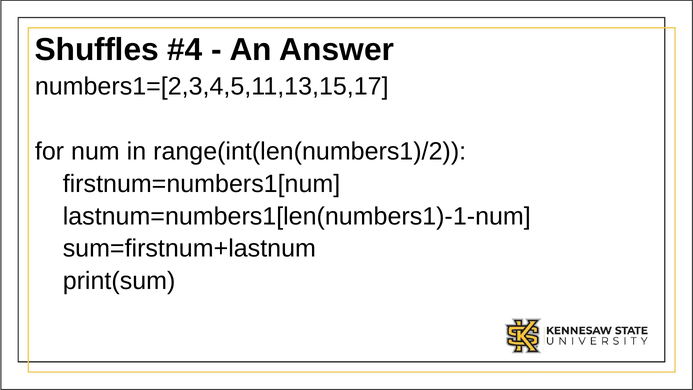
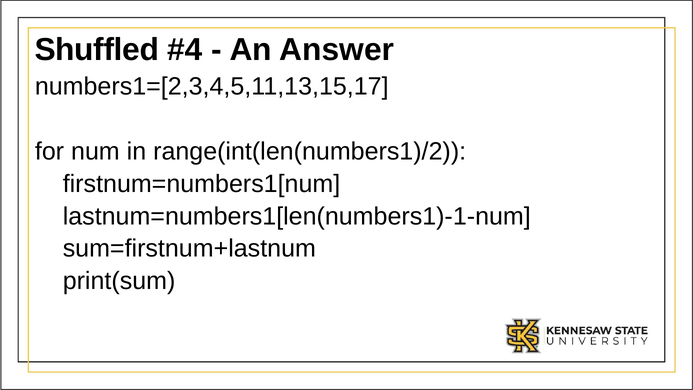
Shuffles: Shuffles -> Shuffled
